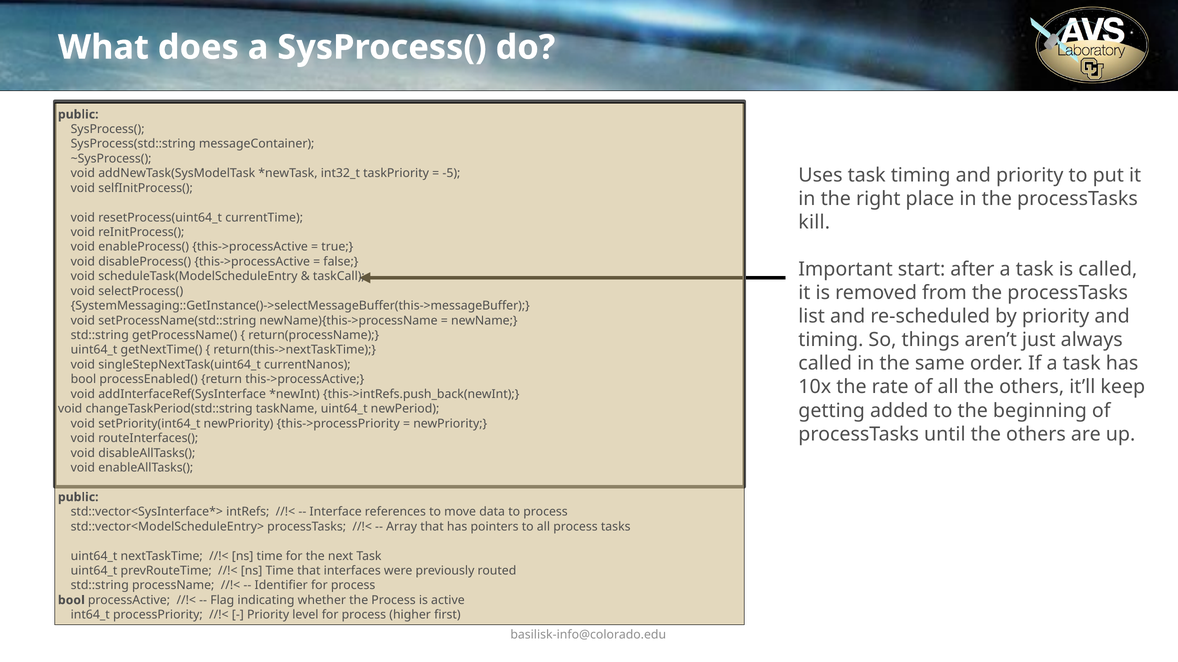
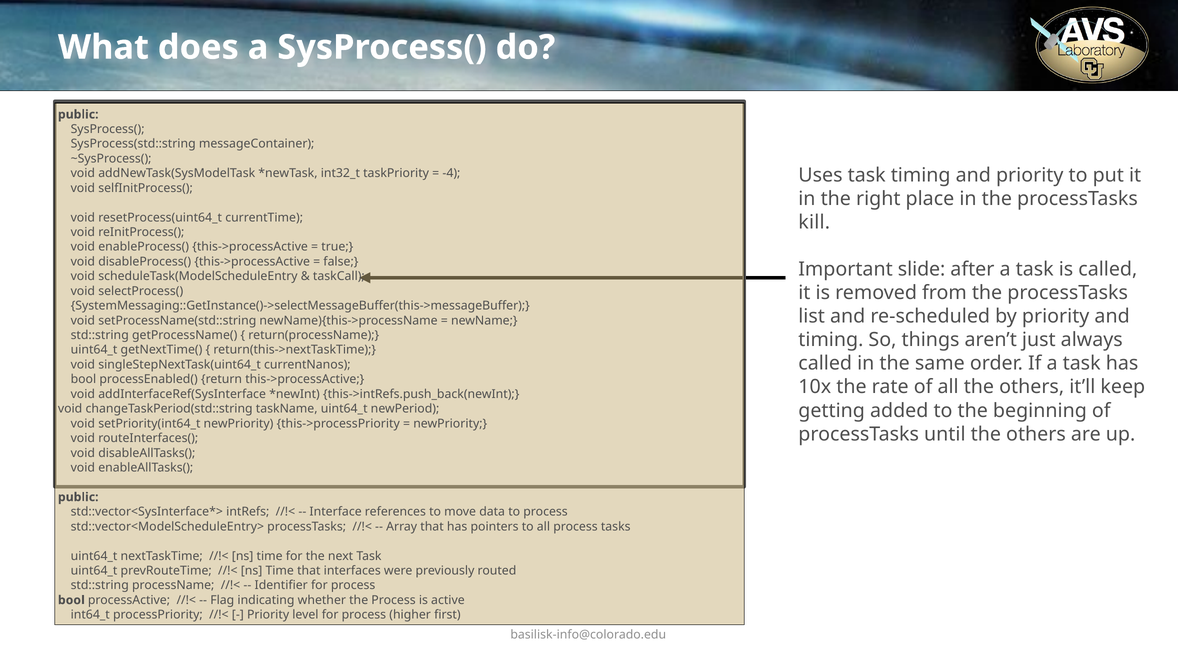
-5: -5 -> -4
start: start -> slide
